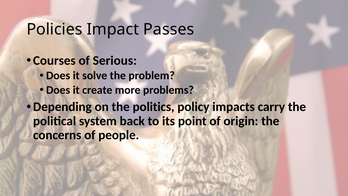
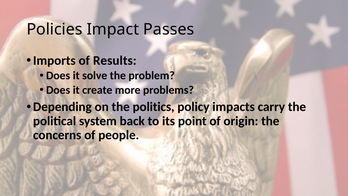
Courses: Courses -> Imports
Serious: Serious -> Results
